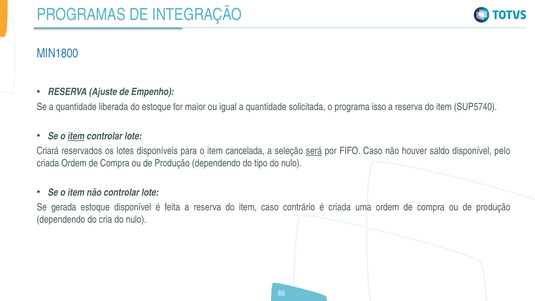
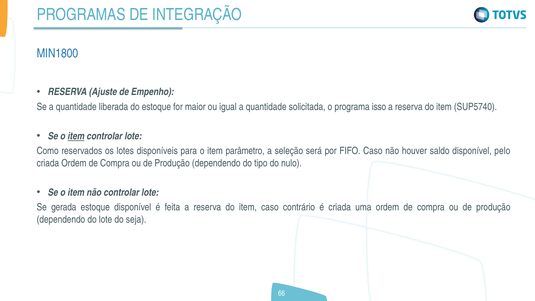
Criará: Criará -> Como
cancelada: cancelada -> parâmetro
será underline: present -> none
do cria: cria -> lote
nulo at (136, 219): nulo -> seja
